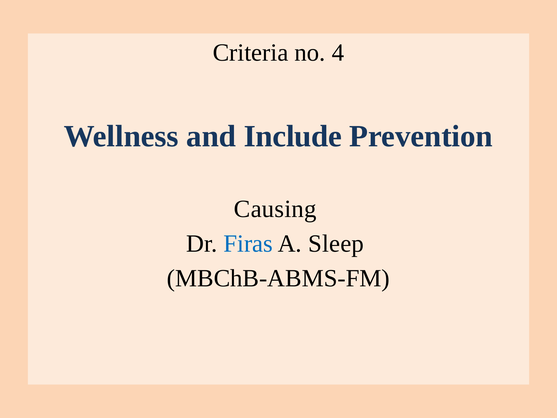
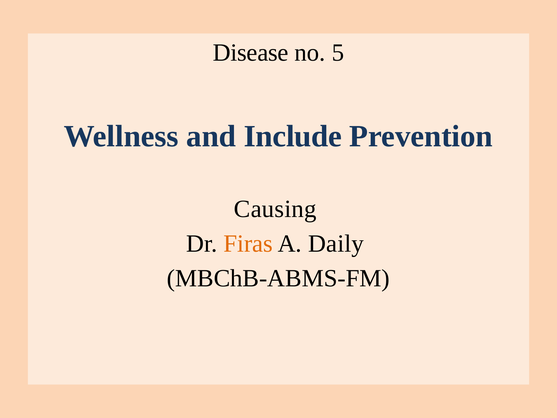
Criteria: Criteria -> Disease
4: 4 -> 5
Firas colour: blue -> orange
Sleep: Sleep -> Daily
